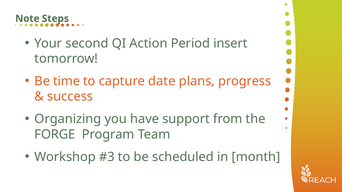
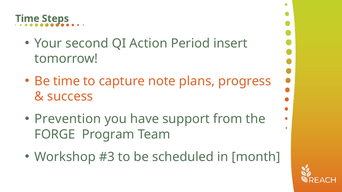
Note at (27, 19): Note -> Time
date: date -> note
Organizing: Organizing -> Prevention
